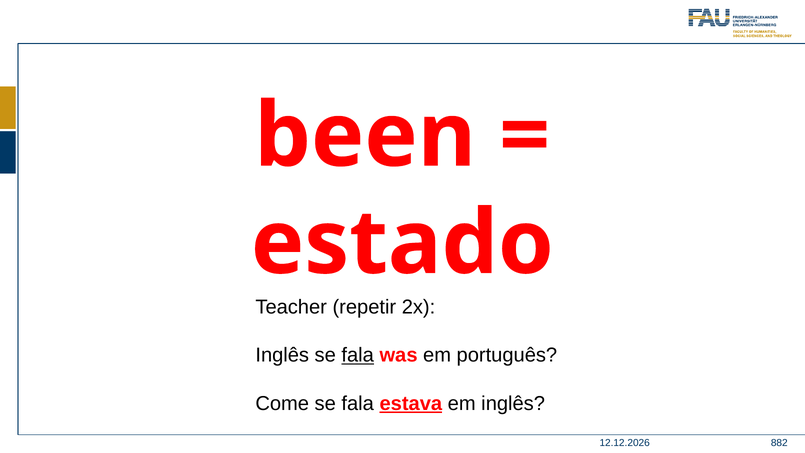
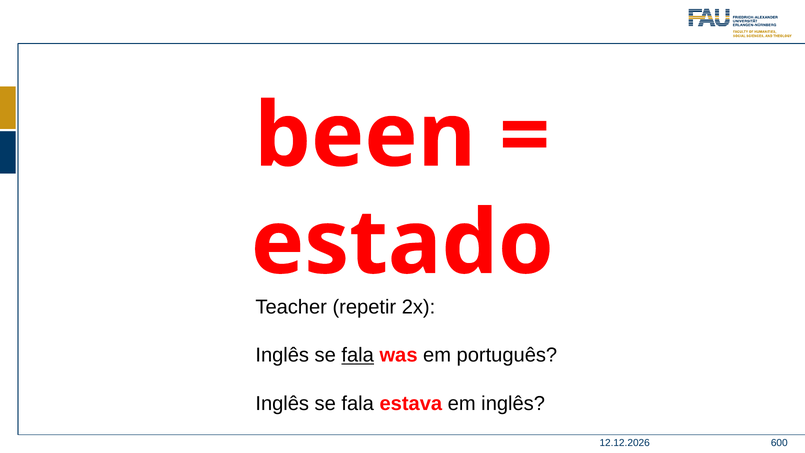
Come at (282, 403): Come -> Inglês
estava underline: present -> none
882: 882 -> 600
